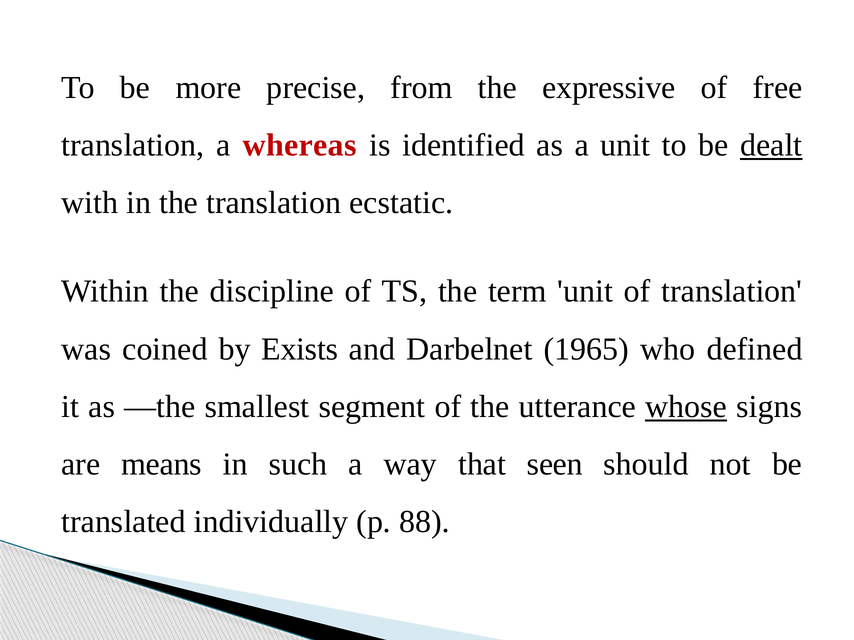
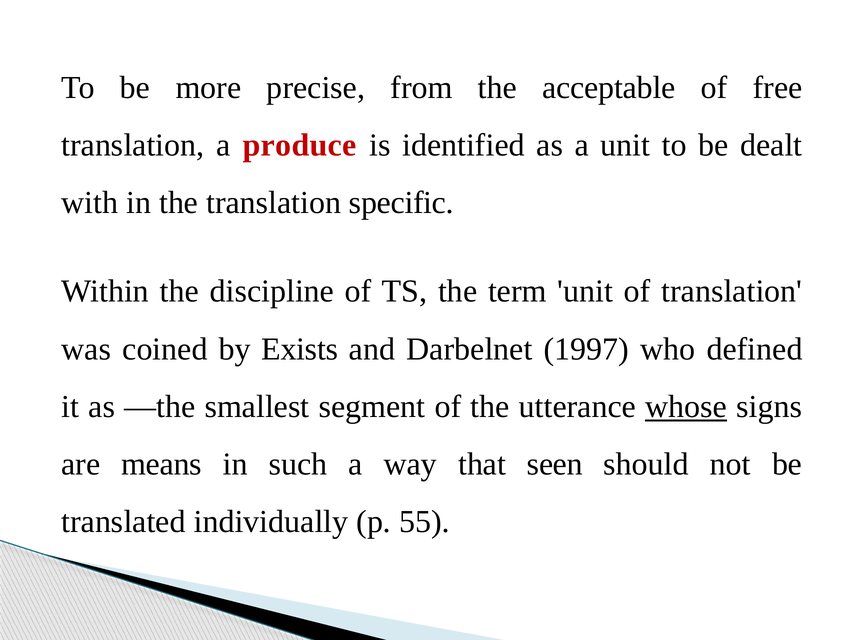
expressive: expressive -> acceptable
whereas: whereas -> produce
dealt underline: present -> none
ecstatic: ecstatic -> specific
1965: 1965 -> 1997
88: 88 -> 55
